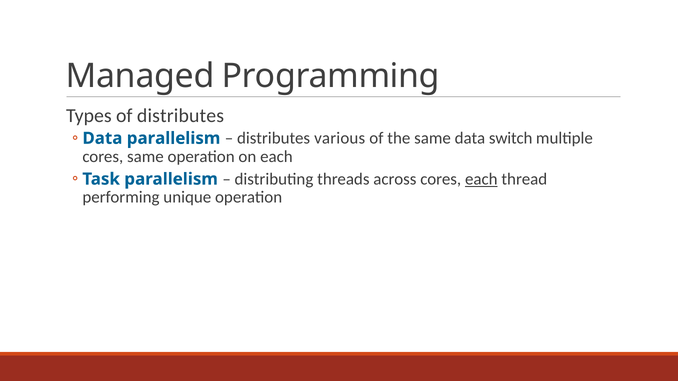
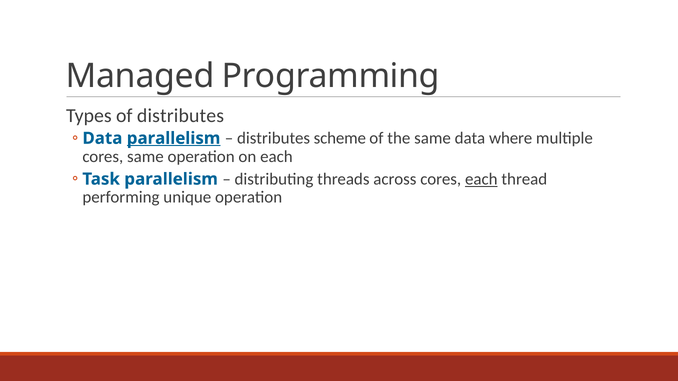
parallelism at (174, 138) underline: none -> present
various: various -> scheme
switch: switch -> where
